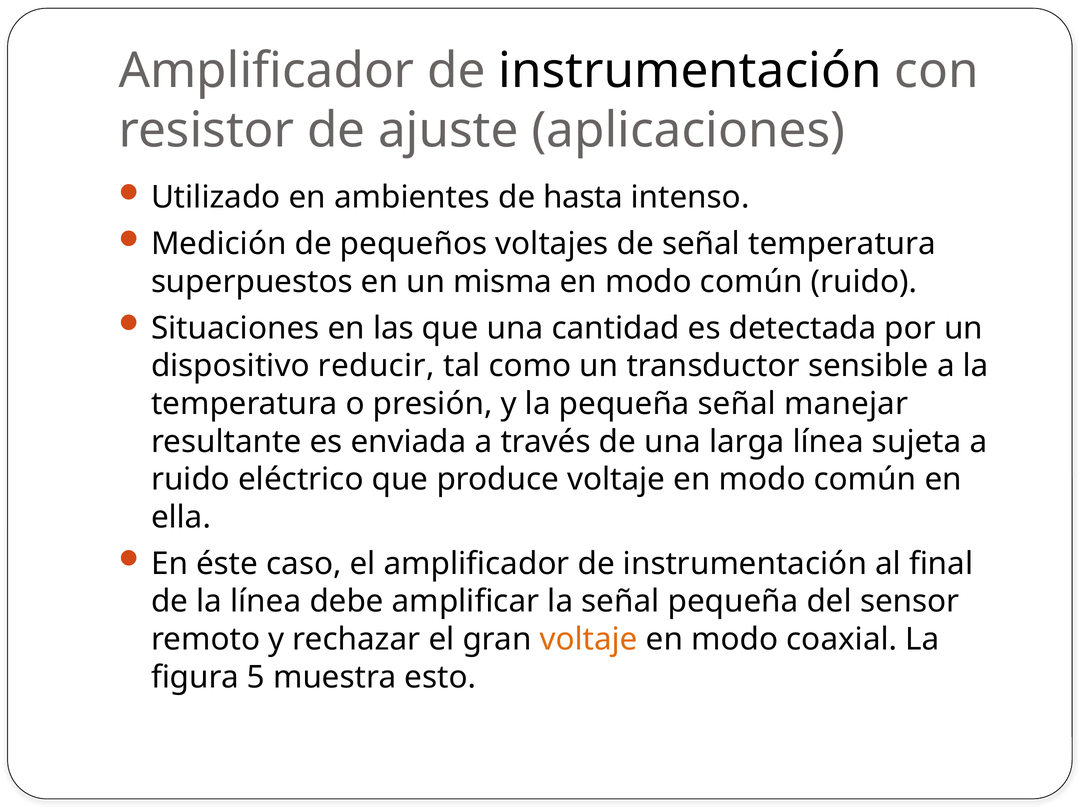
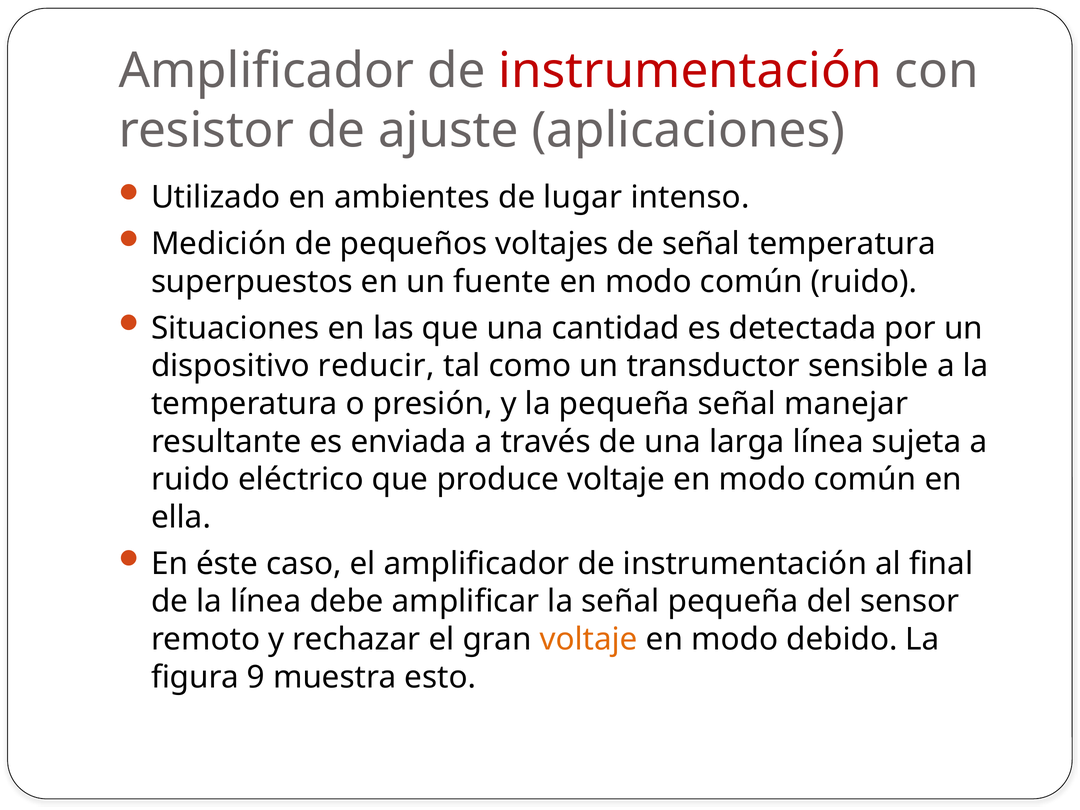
instrumentación at (690, 71) colour: black -> red
hasta: hasta -> lugar
misma: misma -> fuente
coaxial: coaxial -> debido
5: 5 -> 9
